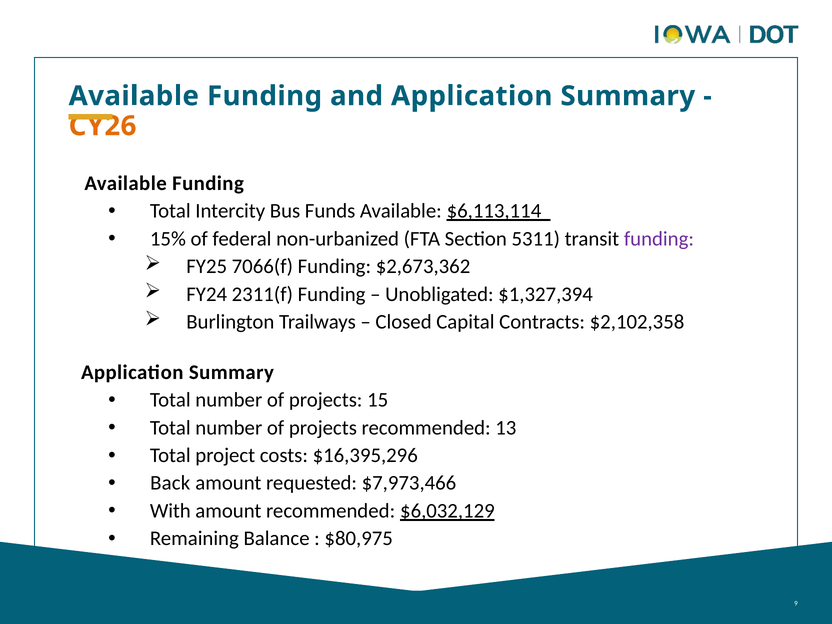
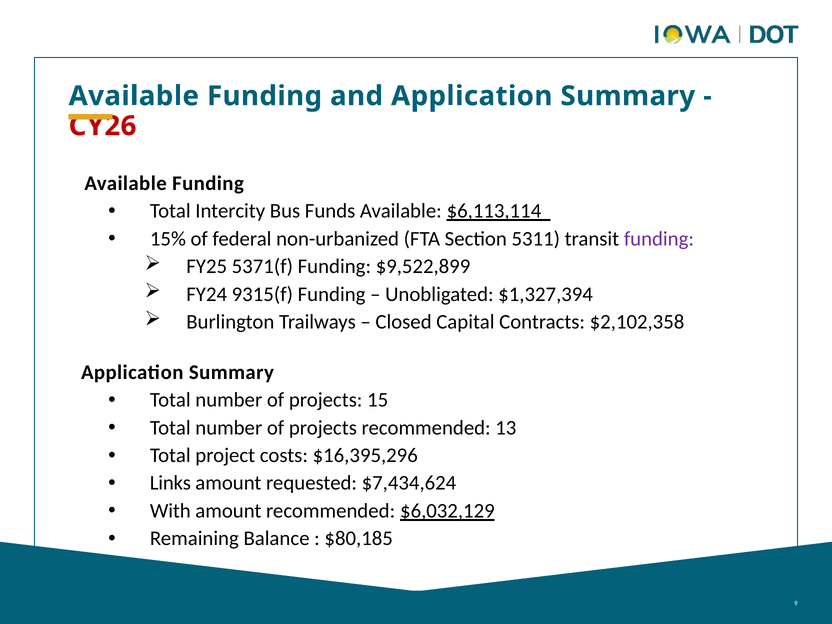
CY26 colour: orange -> red
7066(f: 7066(f -> 5371(f
$2,673,362: $2,673,362 -> $9,522,899
2311(f: 2311(f -> 9315(f
Back: Back -> Links
$7,973,466: $7,973,466 -> $7,434,624
$80,975: $80,975 -> $80,185
